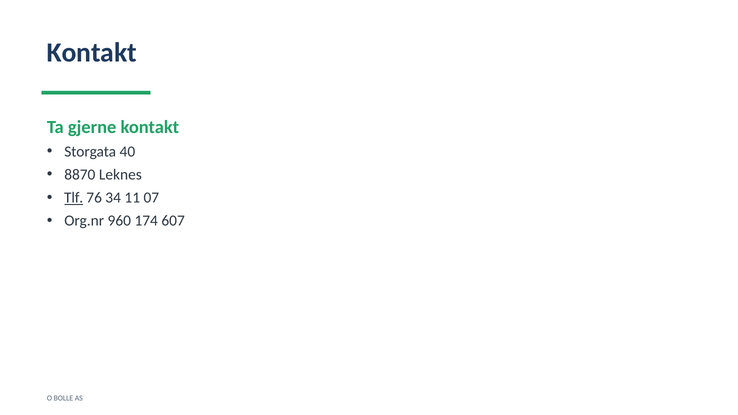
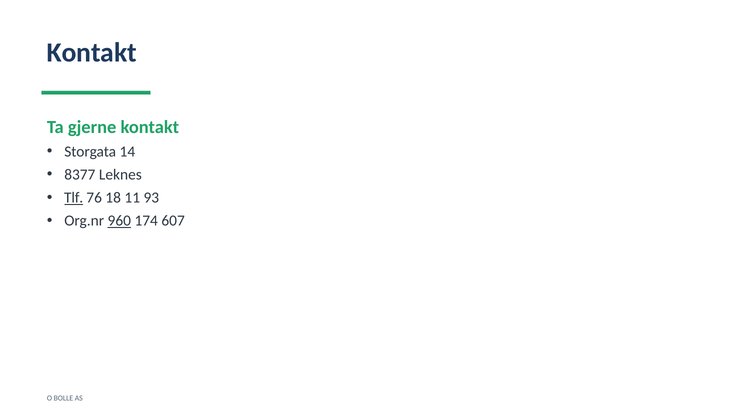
40: 40 -> 14
8870: 8870 -> 8377
34: 34 -> 18
07: 07 -> 93
960 underline: none -> present
